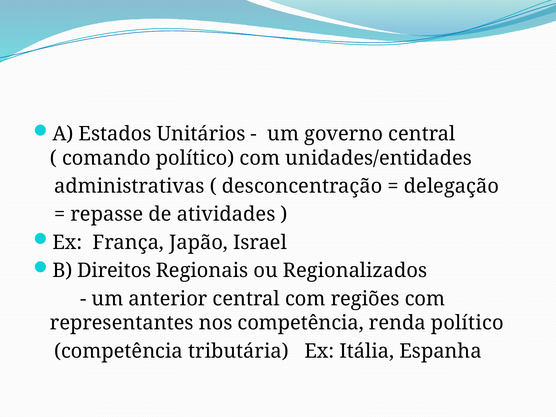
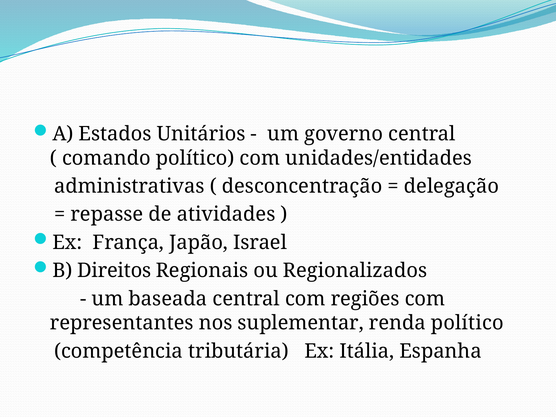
anterior: anterior -> baseada
nos competência: competência -> suplementar
